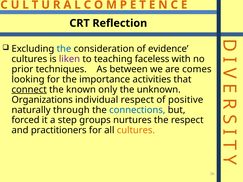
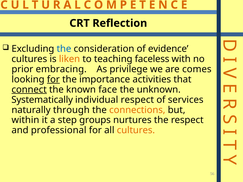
liken colour: purple -> orange
techniques: techniques -> embracing
between: between -> privilege
for at (53, 79) underline: none -> present
only: only -> face
Organizations: Organizations -> Systematically
positive: positive -> services
connections colour: blue -> orange
forced: forced -> within
practitioners: practitioners -> professional
